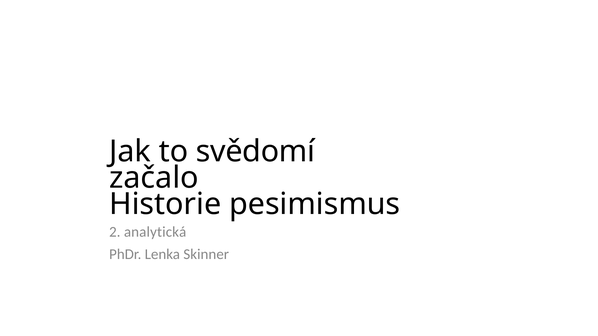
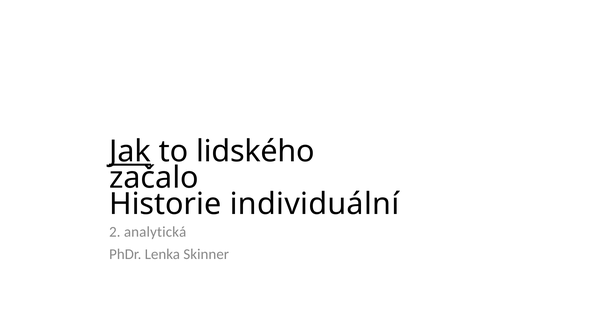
Jak underline: none -> present
svědomí: svědomí -> lidského
pesimismus: pesimismus -> individuální
